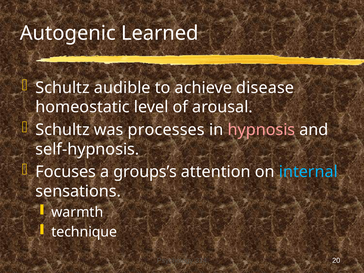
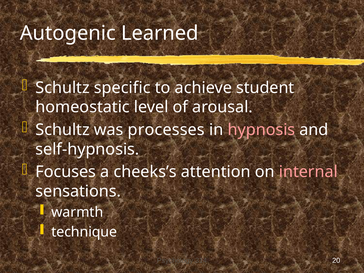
audible: audible -> specific
disease: disease -> student
groups’s: groups’s -> cheeks’s
internal colour: light blue -> pink
